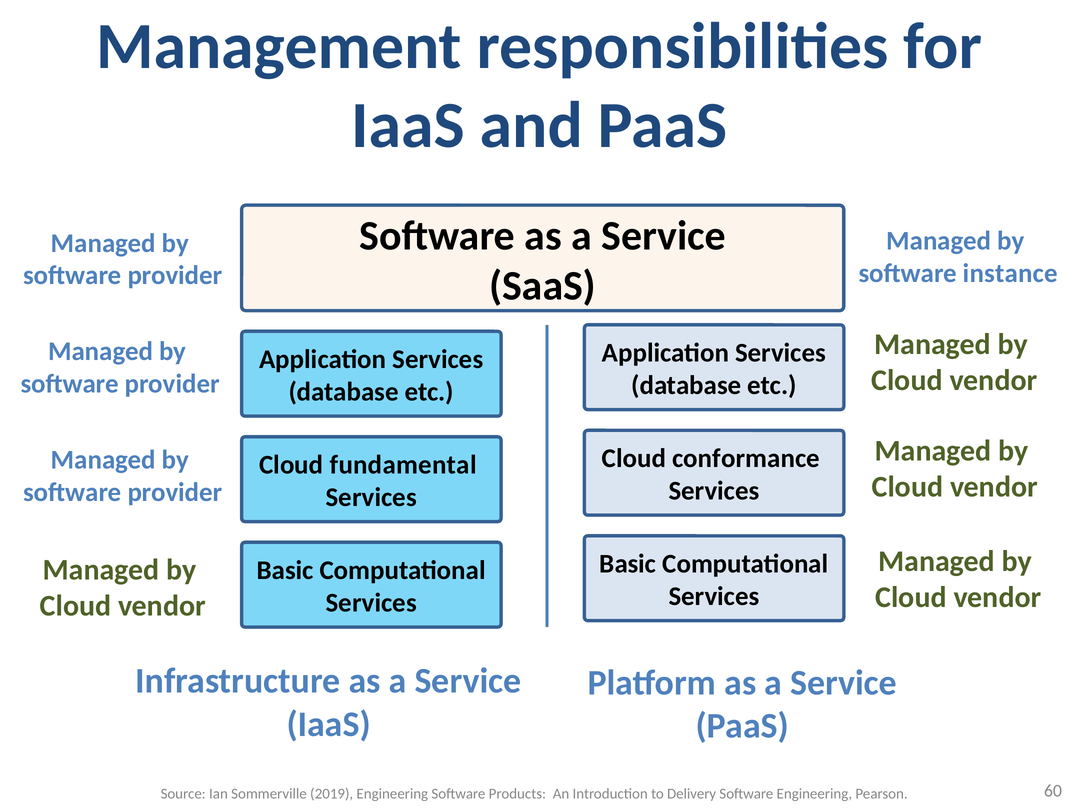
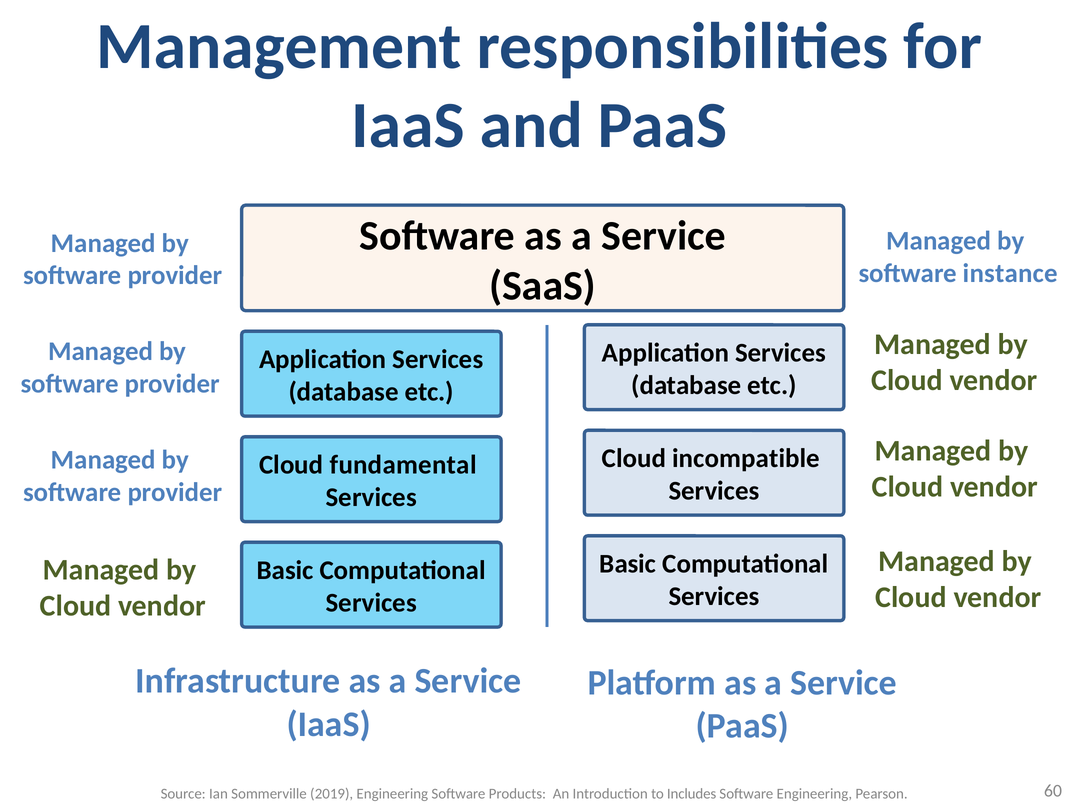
conformance: conformance -> incompatible
Delivery: Delivery -> Includes
